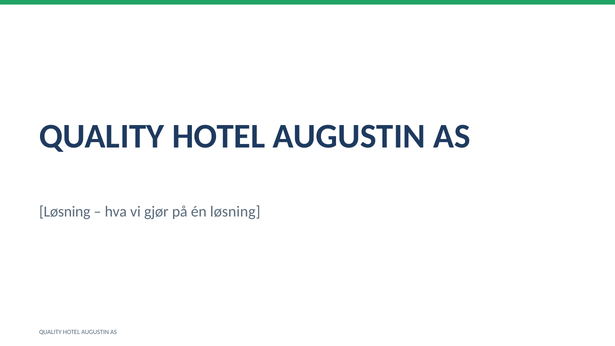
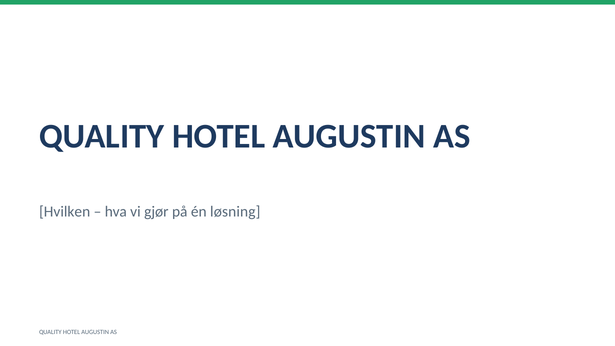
Løsning at (65, 212): Løsning -> Hvilken
